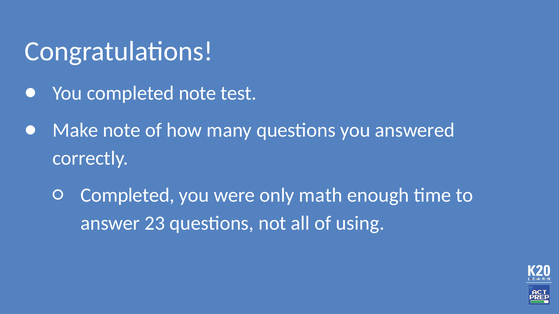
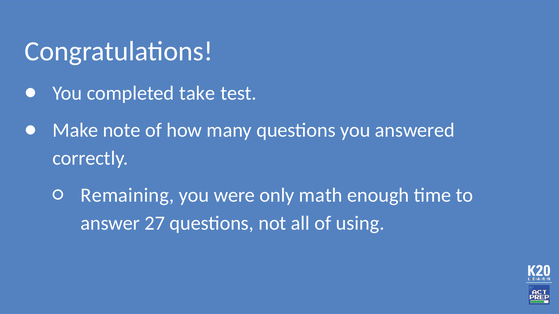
completed note: note -> take
Completed at (128, 196): Completed -> Remaining
23: 23 -> 27
